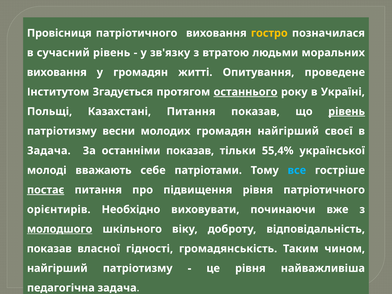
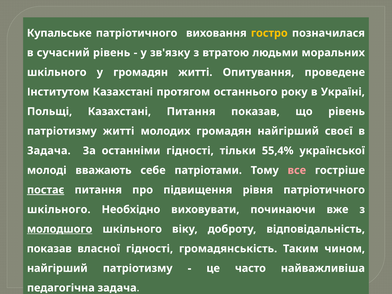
Провісниця: Провісниця -> Купальське
виховання at (57, 72): виховання -> шкільного
Інститутом Згадується: Згадується -> Казахстані
останнього underline: present -> none
рівень at (347, 111) underline: present -> none
патріотизму весни: весни -> житті
останніми показав: показав -> гідності
все colour: light blue -> pink
орієнтирів at (59, 209): орієнтирів -> шкільного
це рівня: рівня -> часто
